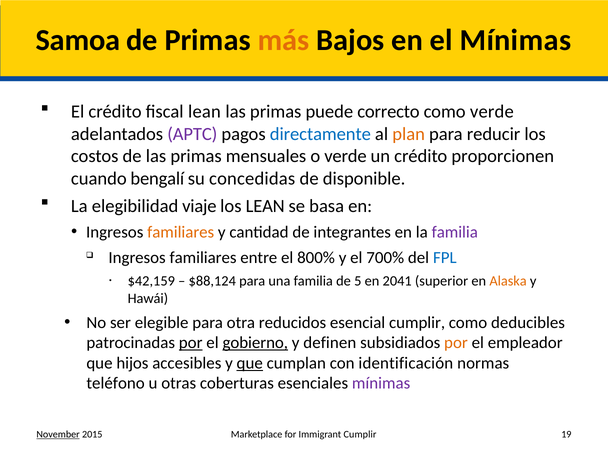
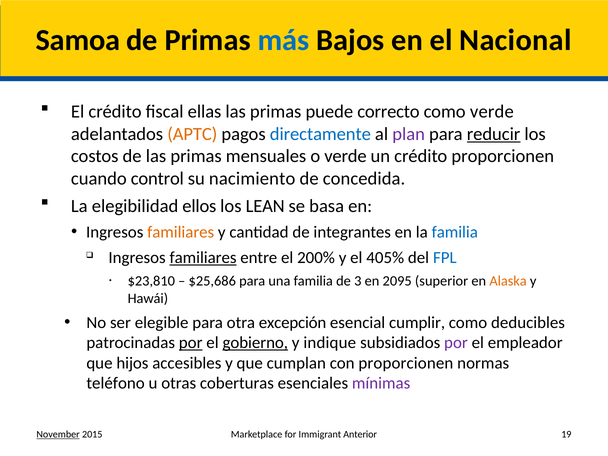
más colour: orange -> blue
el Mínimas: Mínimas -> Nacional
fiscal lean: lean -> ellas
APTC colour: purple -> orange
plan colour: orange -> purple
reducir underline: none -> present
bengalí: bengalí -> control
concedidas: concedidas -> nacimiento
disponible: disponible -> concedida
viaje: viaje -> ellos
familia at (455, 232) colour: purple -> blue
familiares at (203, 258) underline: none -> present
800%: 800% -> 200%
700%: 700% -> 405%
$42,159: $42,159 -> $23,810
$88,124: $88,124 -> $25,686
5: 5 -> 3
2041: 2041 -> 2095
reducidos: reducidos -> excepción
definen: definen -> indique
por at (456, 343) colour: orange -> purple
que at (250, 363) underline: present -> none
con identificación: identificación -> proporcionen
Immigrant Cumplir: Cumplir -> Anterior
